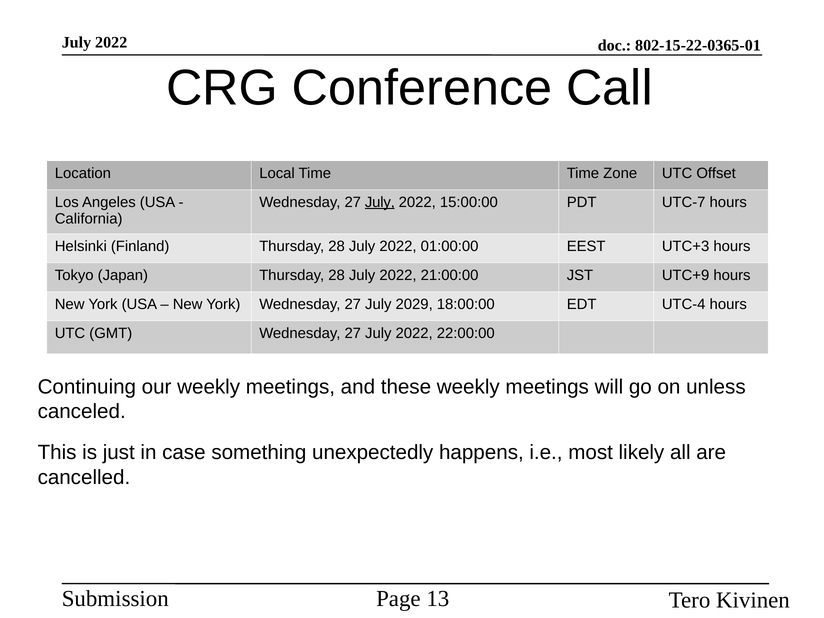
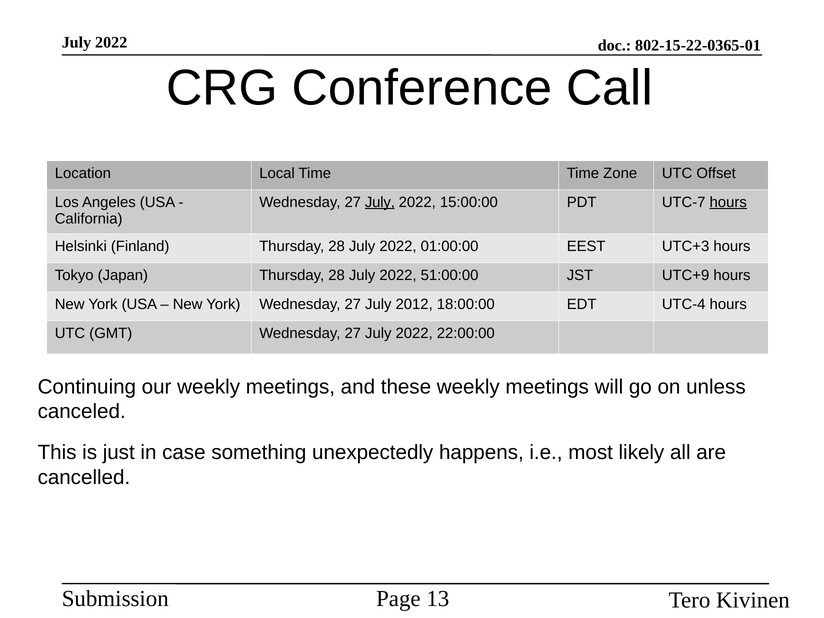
hours at (728, 202) underline: none -> present
21:00:00: 21:00:00 -> 51:00:00
2029: 2029 -> 2012
